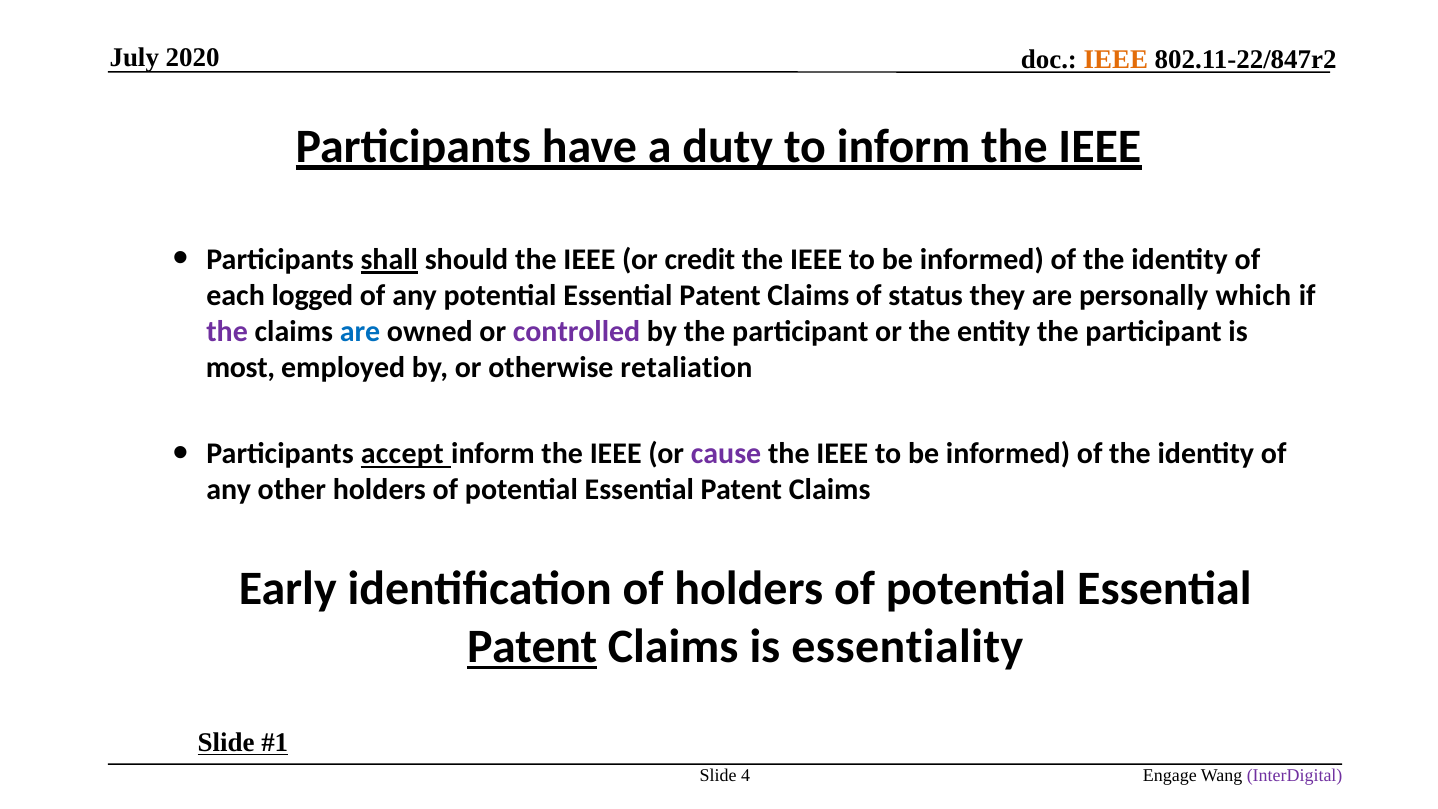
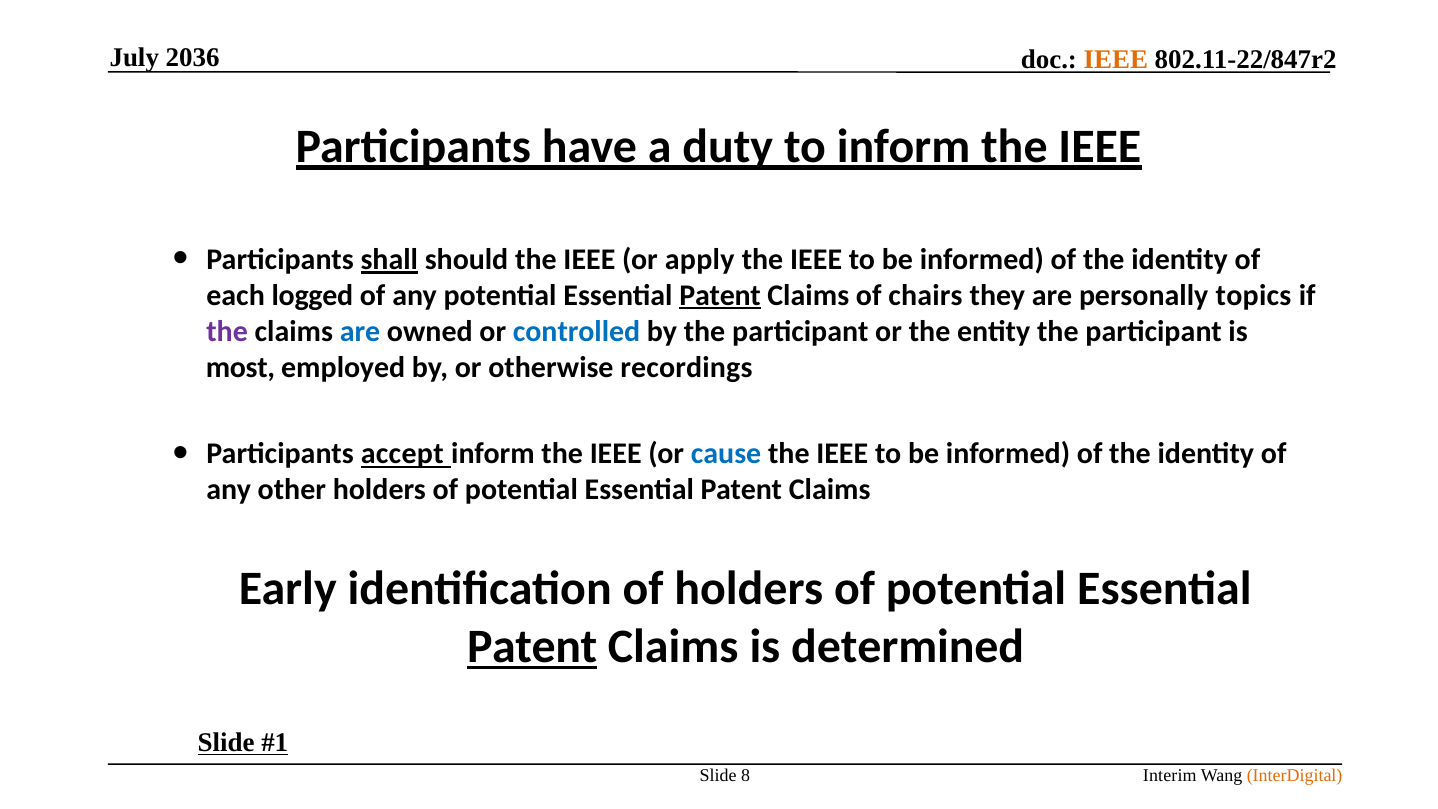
2020: 2020 -> 2036
credit: credit -> apply
Patent at (720, 295) underline: none -> present
status: status -> chairs
which: which -> topics
controlled colour: purple -> blue
retaliation: retaliation -> recordings
cause colour: purple -> blue
essentiality: essentiality -> determined
Engage: Engage -> Interim
InterDigital colour: purple -> orange
4: 4 -> 8
